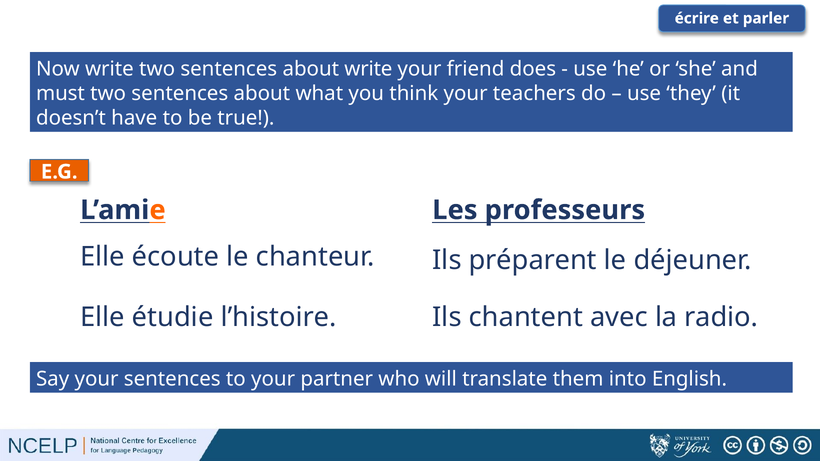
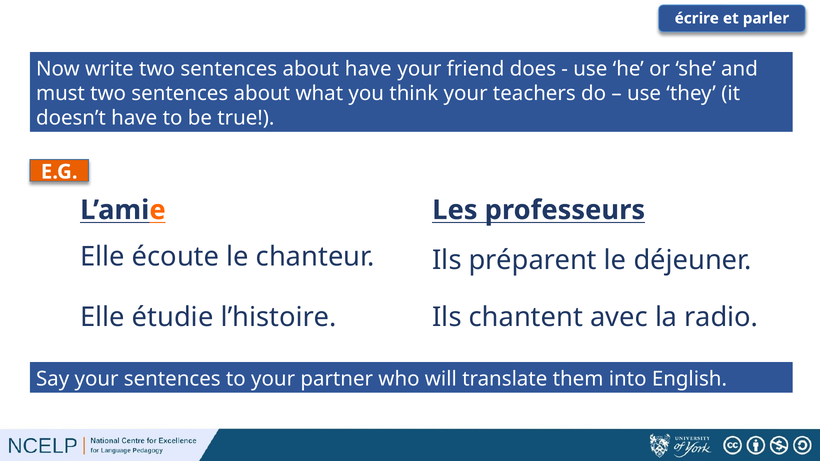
about write: write -> have
